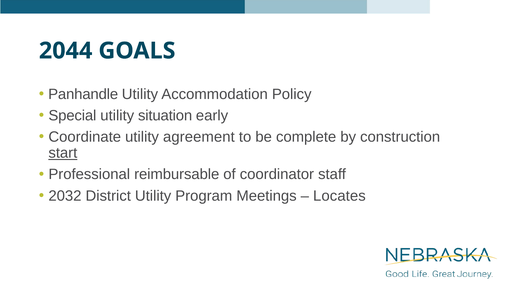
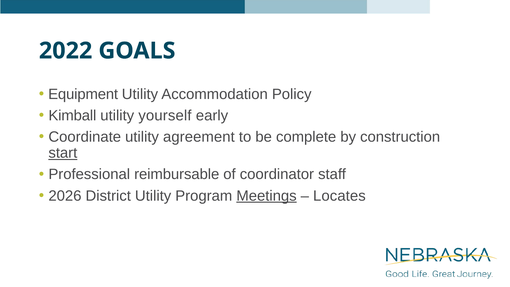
2044: 2044 -> 2022
Panhandle: Panhandle -> Equipment
Special: Special -> Kimball
situation: situation -> yourself
2032: 2032 -> 2026
Meetings underline: none -> present
